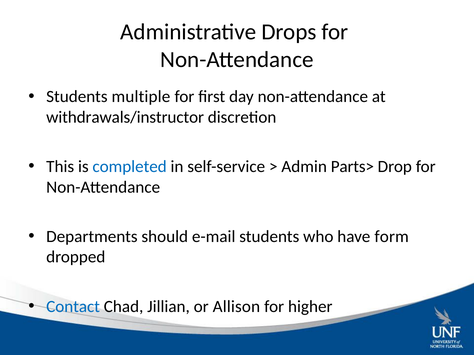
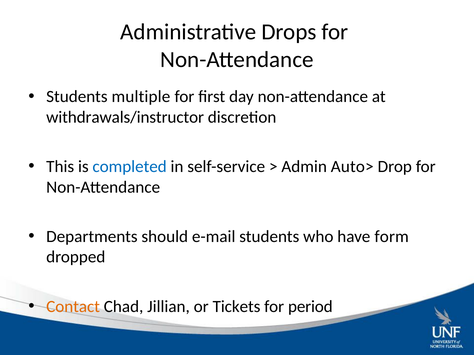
Parts>: Parts> -> Auto>
Contact colour: blue -> orange
Allison: Allison -> Tickets
higher: higher -> period
